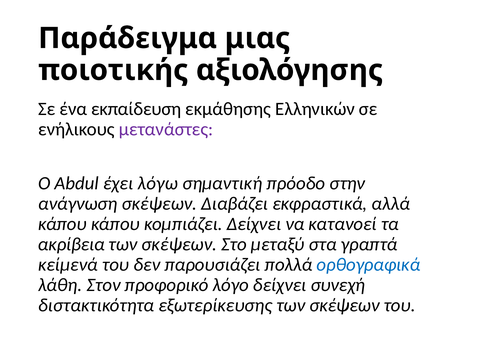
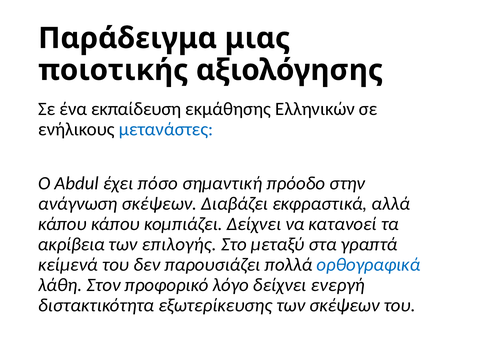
μετανάστες colour: purple -> blue
λόγω: λόγω -> πόσο
σκέψεων at (179, 244): σκέψεων -> επιλογής
συνεχή: συνεχή -> ενεργή
